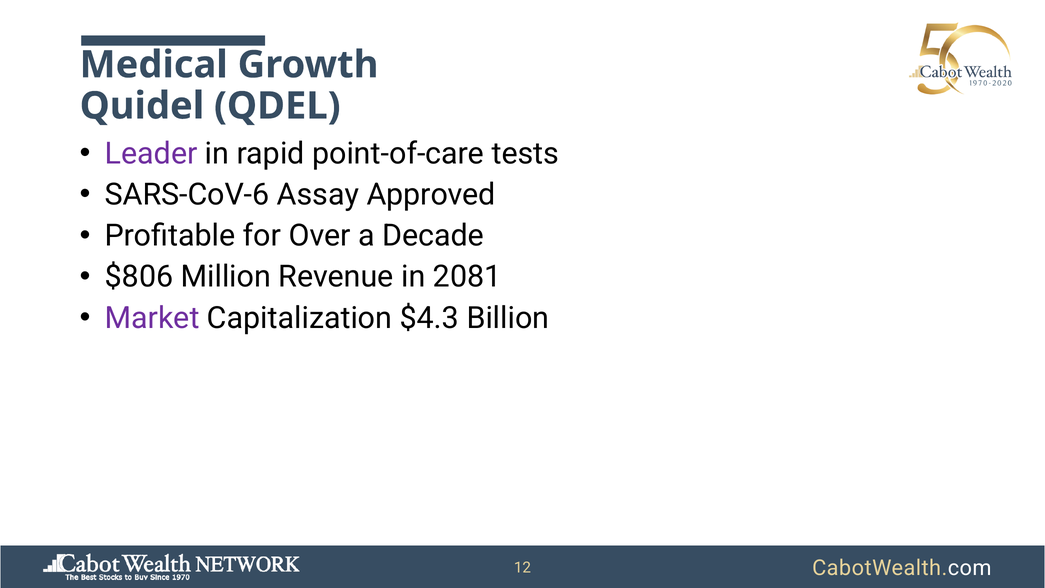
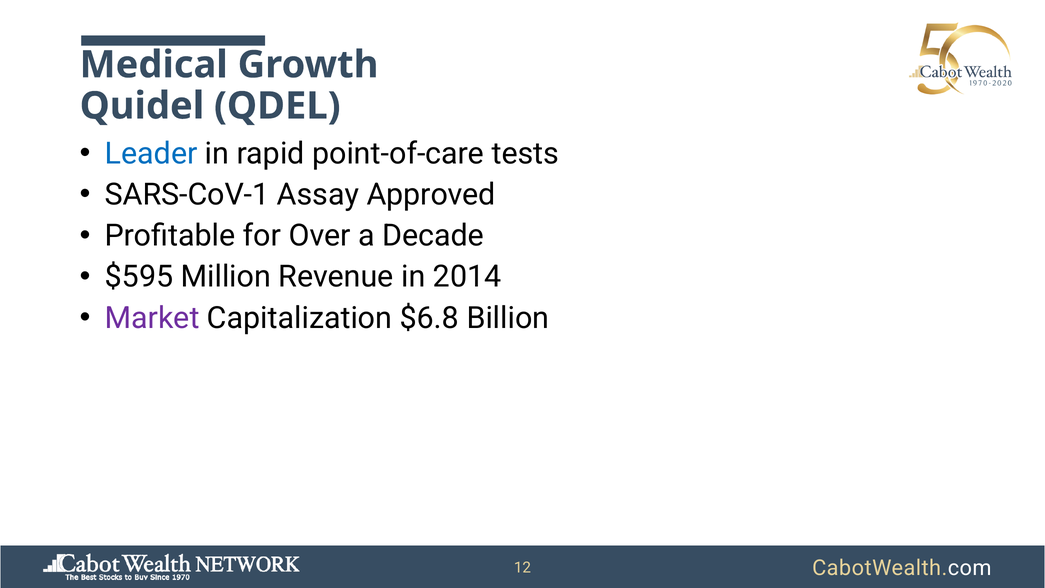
Leader colour: purple -> blue
SARS-CoV-6: SARS-CoV-6 -> SARS-CoV-1
$806: $806 -> $595
2081: 2081 -> 2014
$4.3: $4.3 -> $6.8
